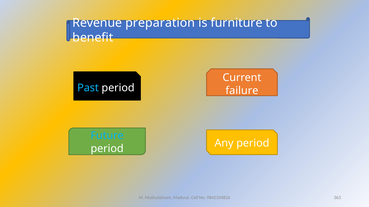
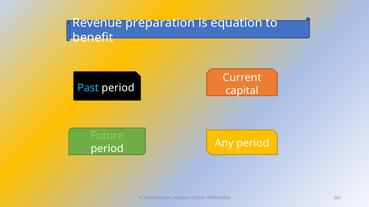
furniture: furniture -> equation
failure: failure -> capital
Future colour: light blue -> light green
